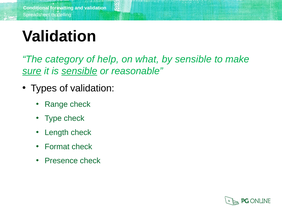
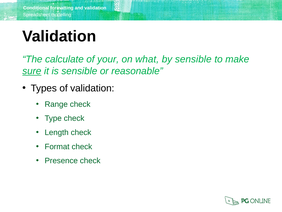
category: category -> calculate
help: help -> your
sensible at (79, 71) underline: present -> none
